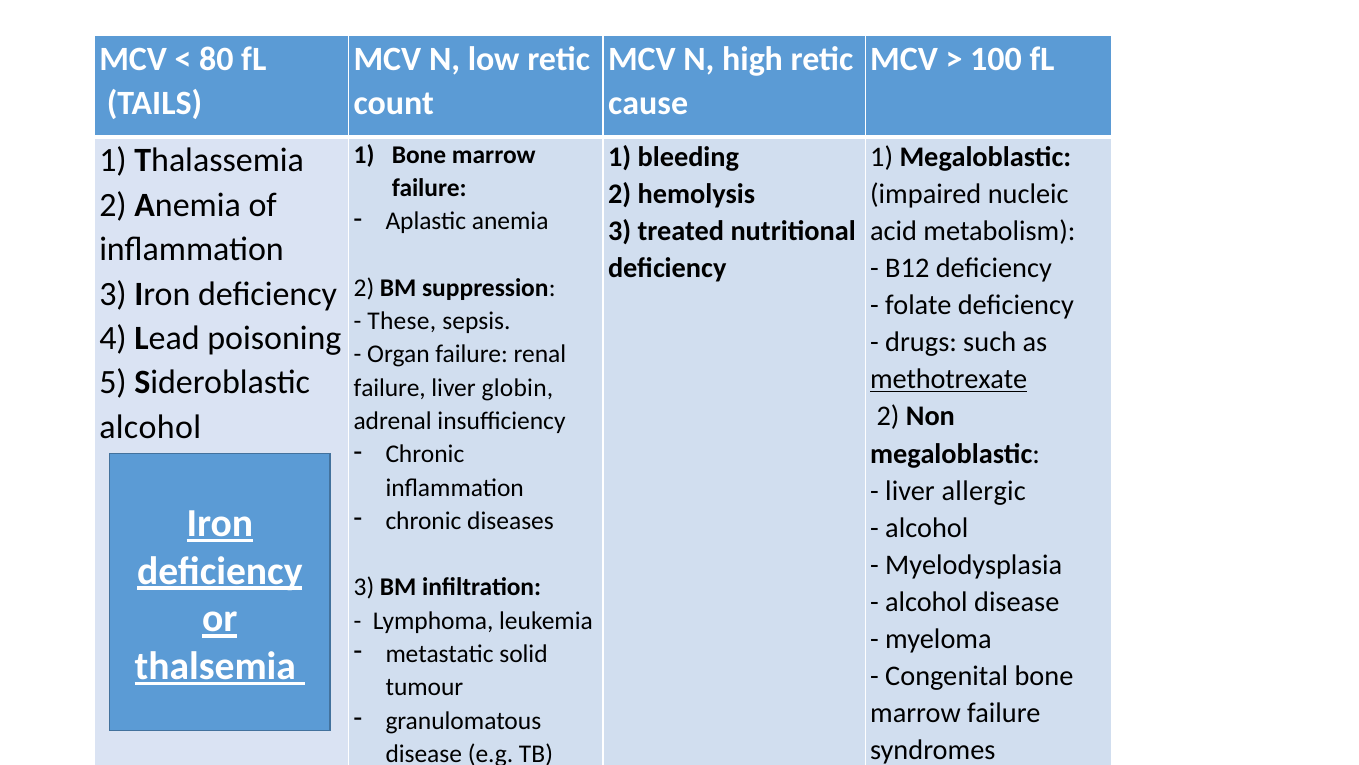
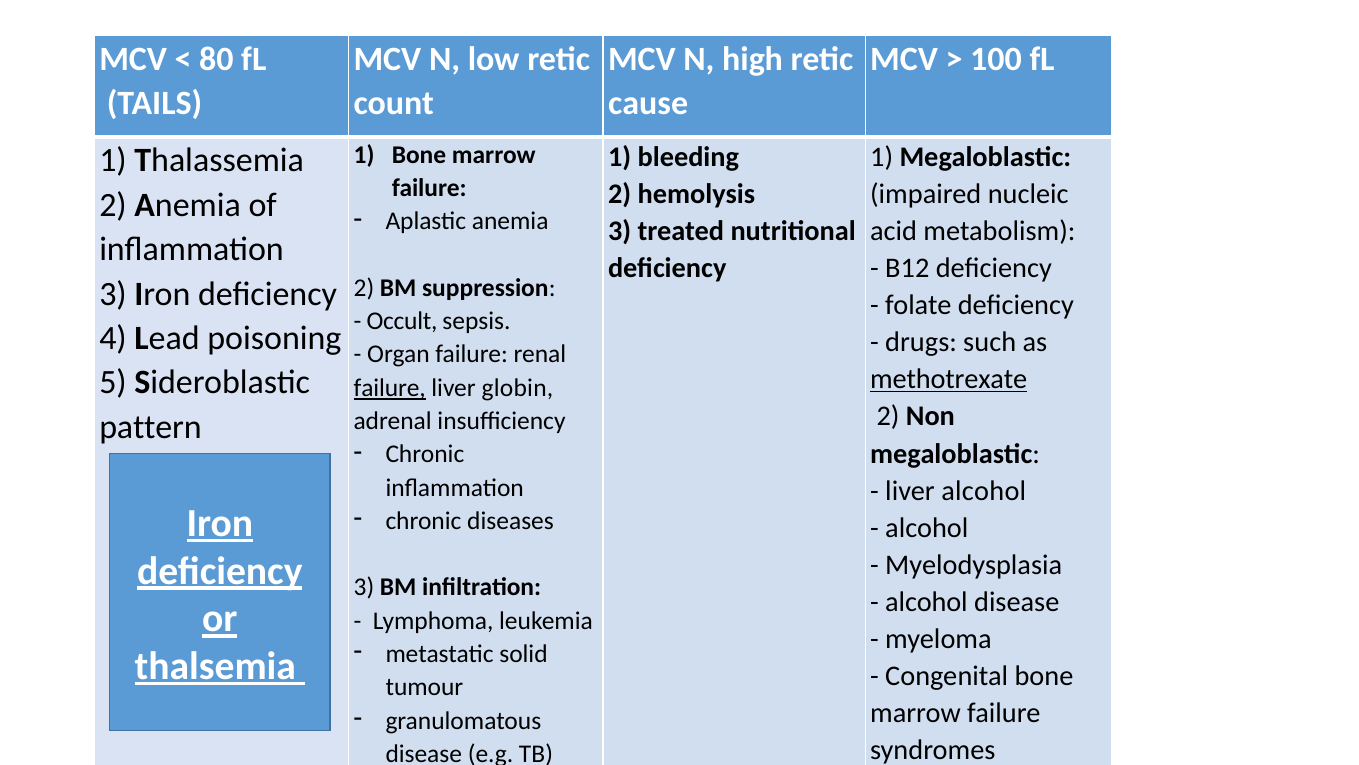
These: These -> Occult
failure at (390, 388) underline: none -> present
alcohol at (150, 427): alcohol -> pattern
liver allergic: allergic -> alcohol
